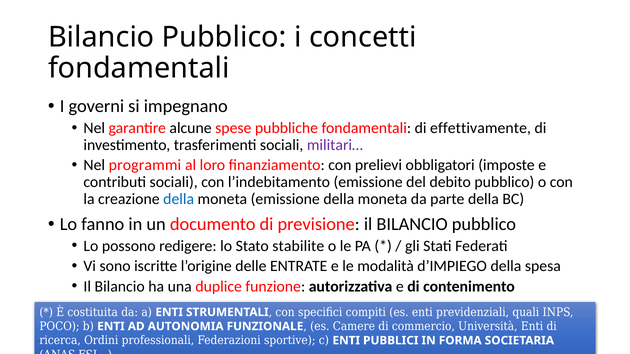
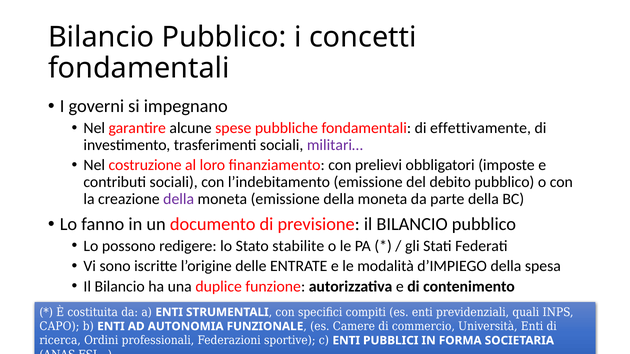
programmi: programmi -> costruzione
della at (179, 199) colour: blue -> purple
POCO: POCO -> CAPO
